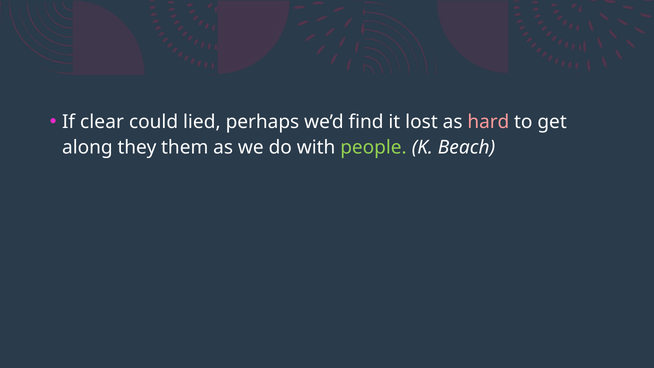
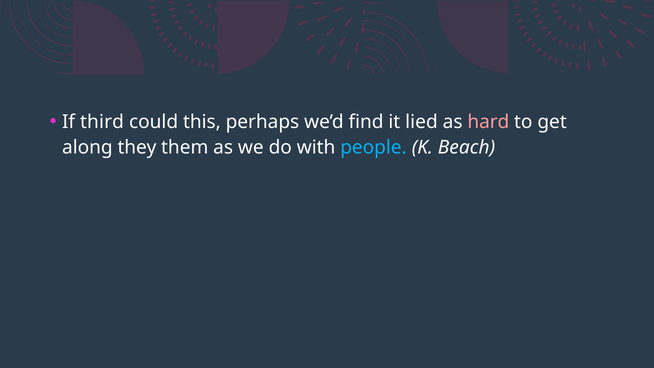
clear: clear -> third
lied: lied -> this
lost: lost -> lied
people colour: light green -> light blue
